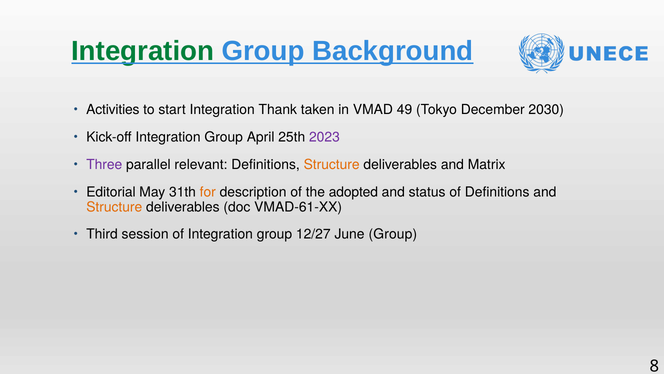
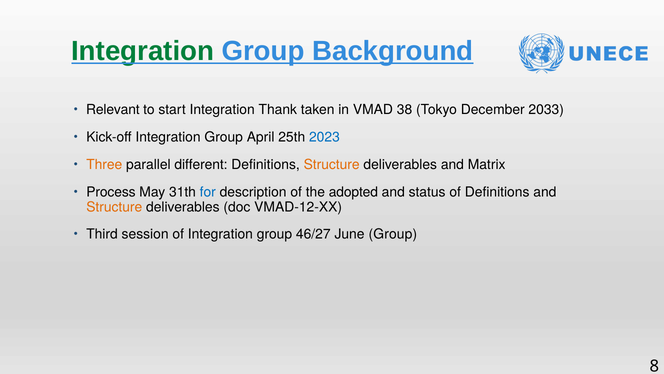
Activities: Activities -> Relevant
49: 49 -> 38
2030: 2030 -> 2033
2023 colour: purple -> blue
Three colour: purple -> orange
relevant: relevant -> different
Editorial: Editorial -> Process
for colour: orange -> blue
VMAD-61-XX: VMAD-61-XX -> VMAD-12-XX
12/27: 12/27 -> 46/27
